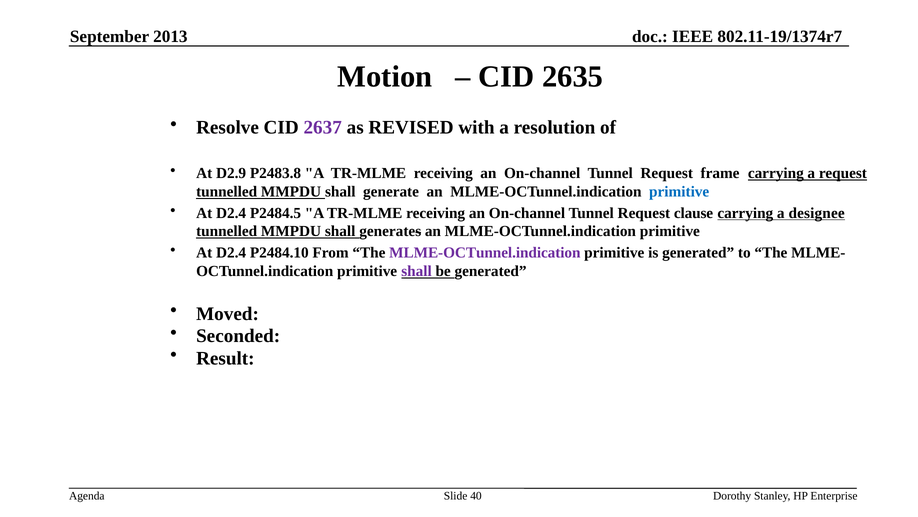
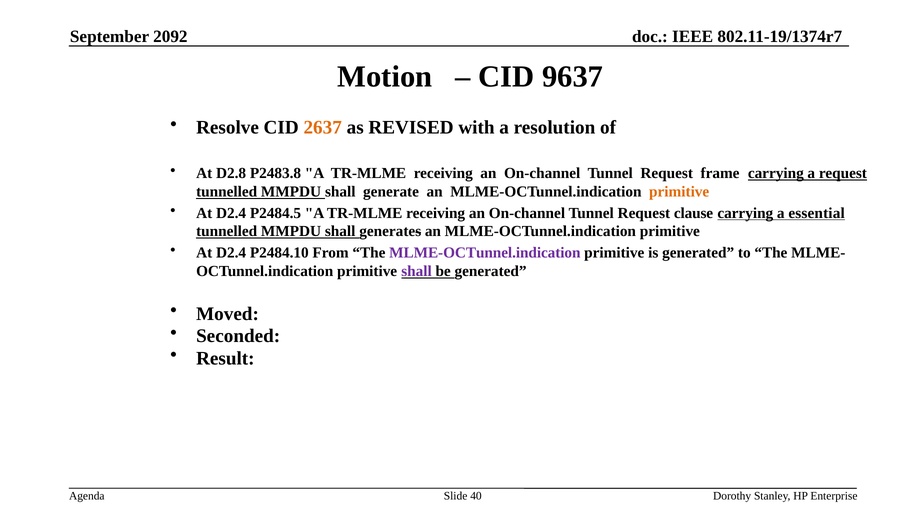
2013: 2013 -> 2092
2635: 2635 -> 9637
2637 colour: purple -> orange
D2.9: D2.9 -> D2.8
primitive at (679, 191) colour: blue -> orange
designee: designee -> essential
